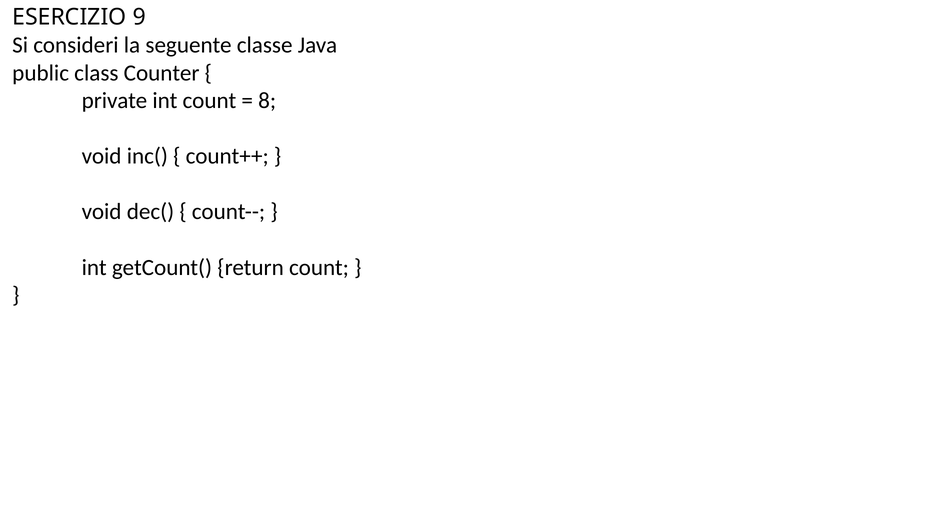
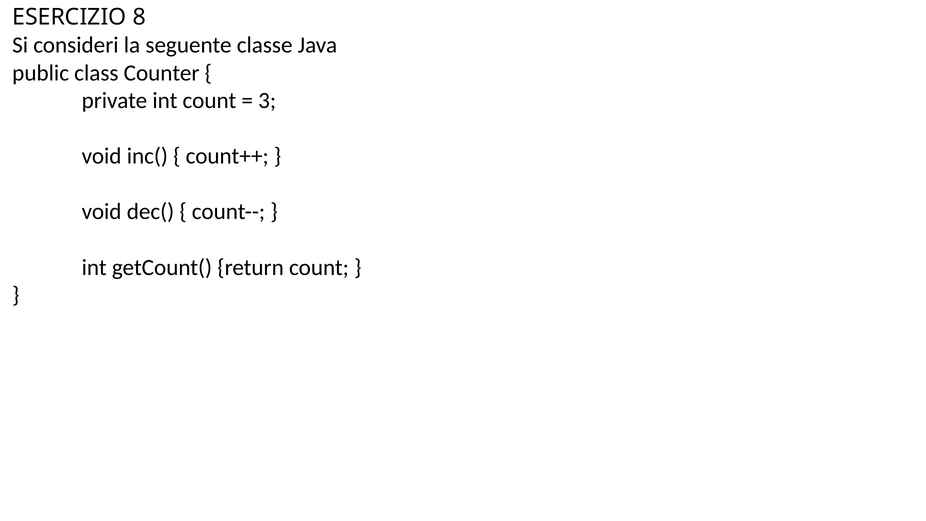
9: 9 -> 8
8: 8 -> 3
